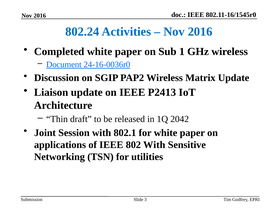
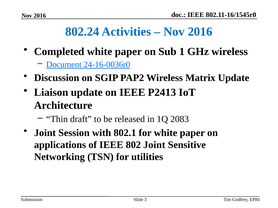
2042: 2042 -> 2083
802 With: With -> Joint
